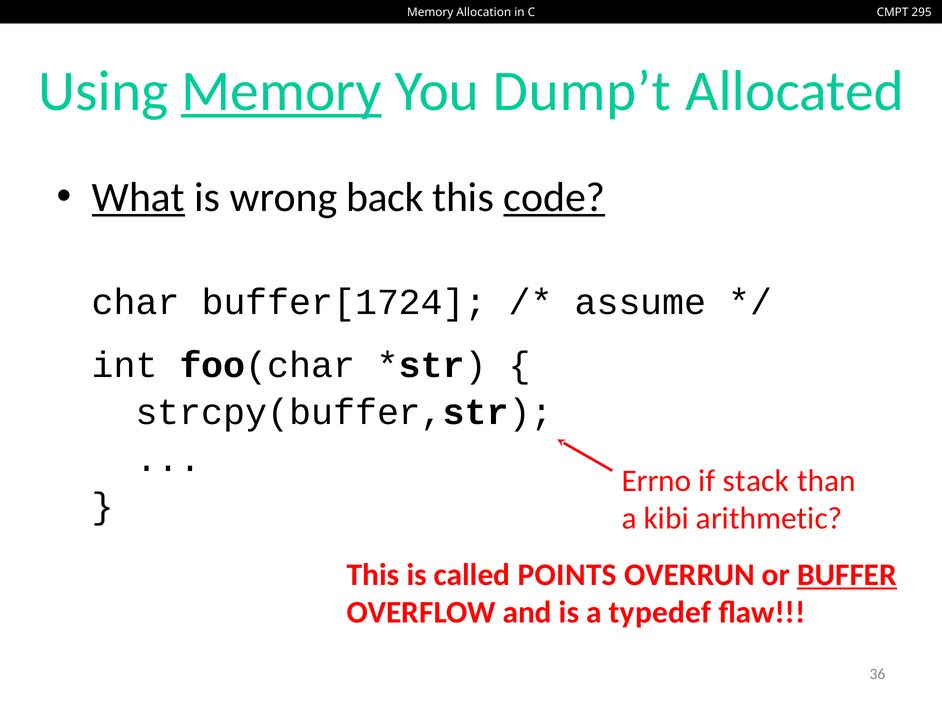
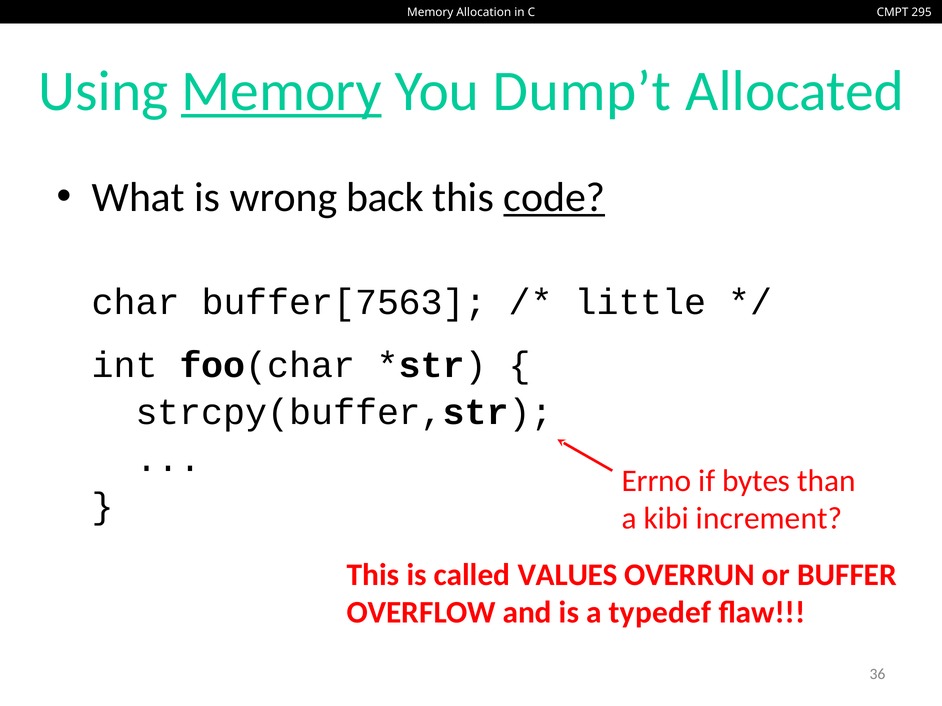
What underline: present -> none
buffer[1724: buffer[1724 -> buffer[7563
assume: assume -> little
stack: stack -> bytes
arithmetic: arithmetic -> increment
POINTS: POINTS -> VALUES
BUFFER underline: present -> none
